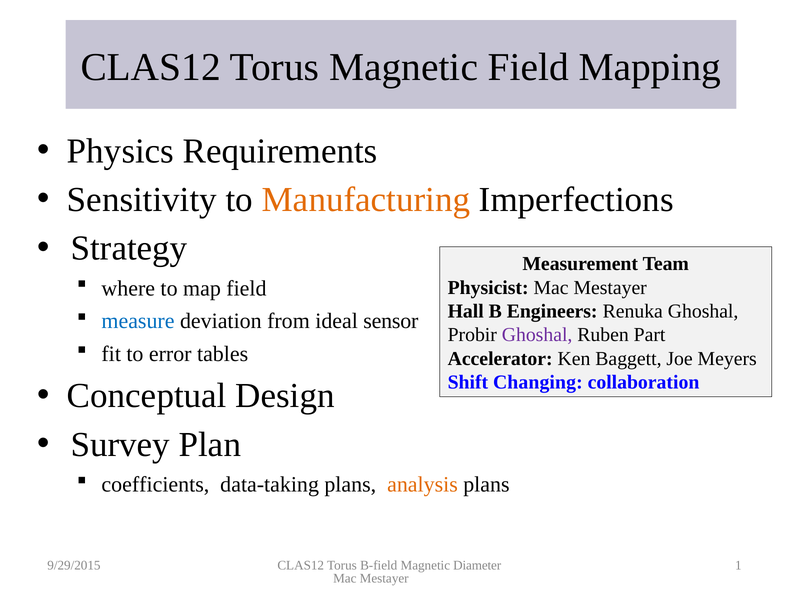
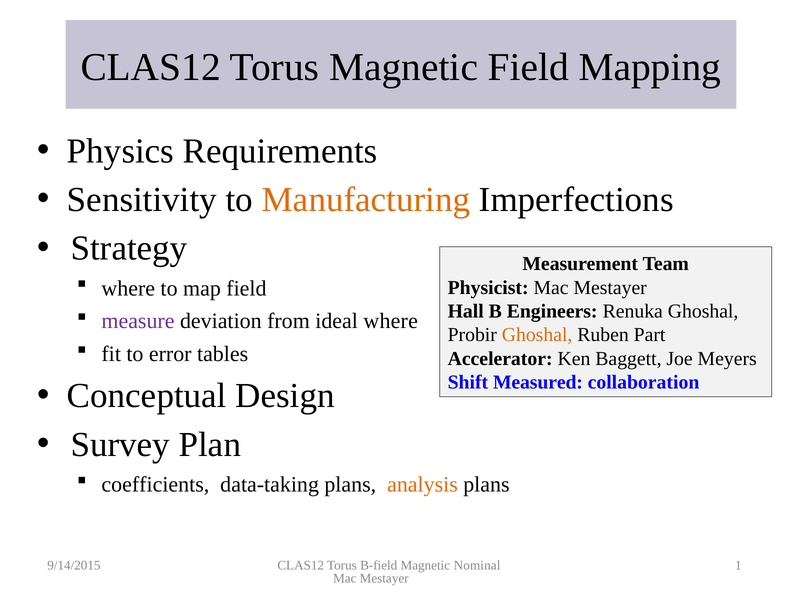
measure colour: blue -> purple
ideal sensor: sensor -> where
Ghoshal at (537, 335) colour: purple -> orange
Changing: Changing -> Measured
9/29/2015: 9/29/2015 -> 9/14/2015
Diameter: Diameter -> Nominal
